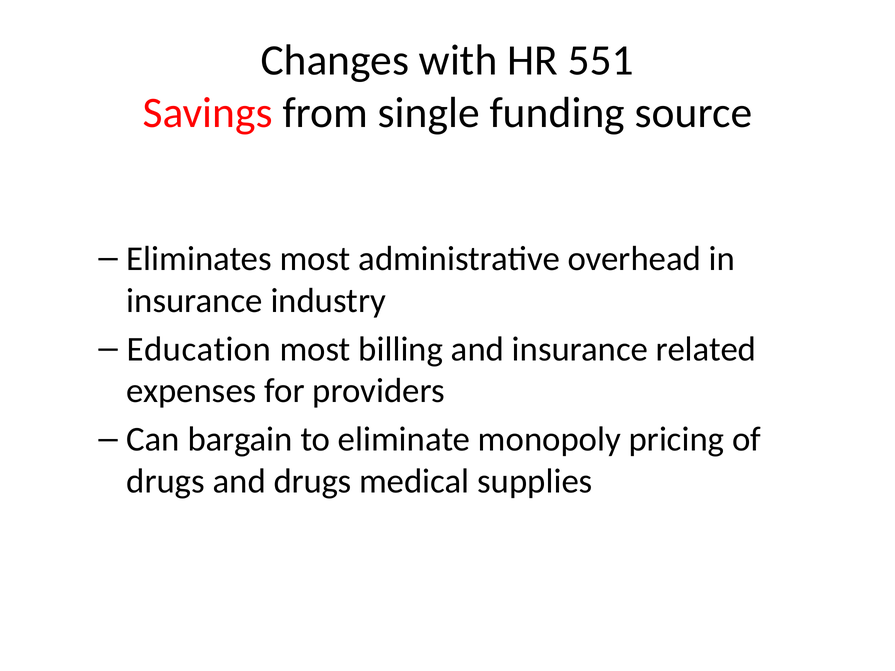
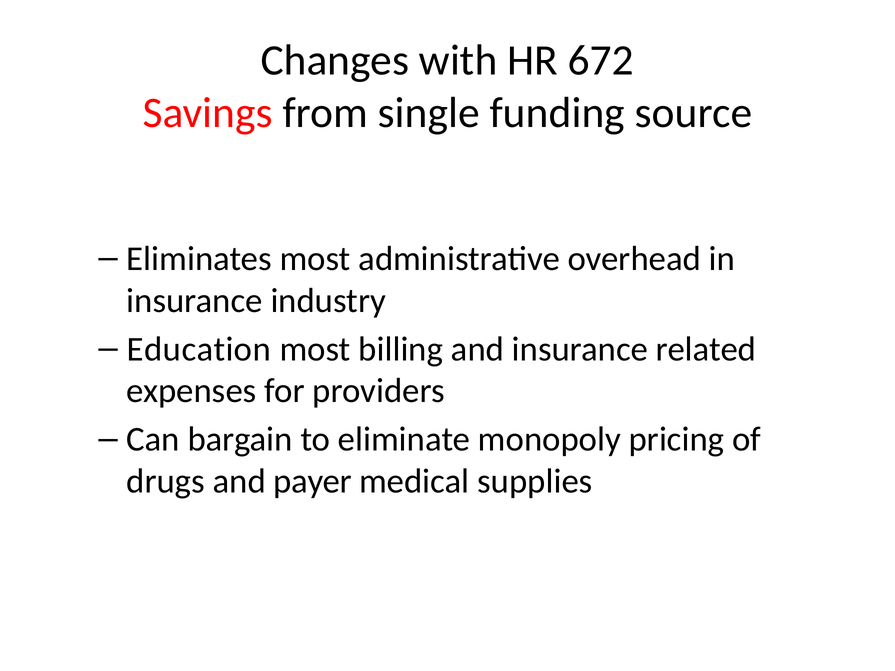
551: 551 -> 672
and drugs: drugs -> payer
